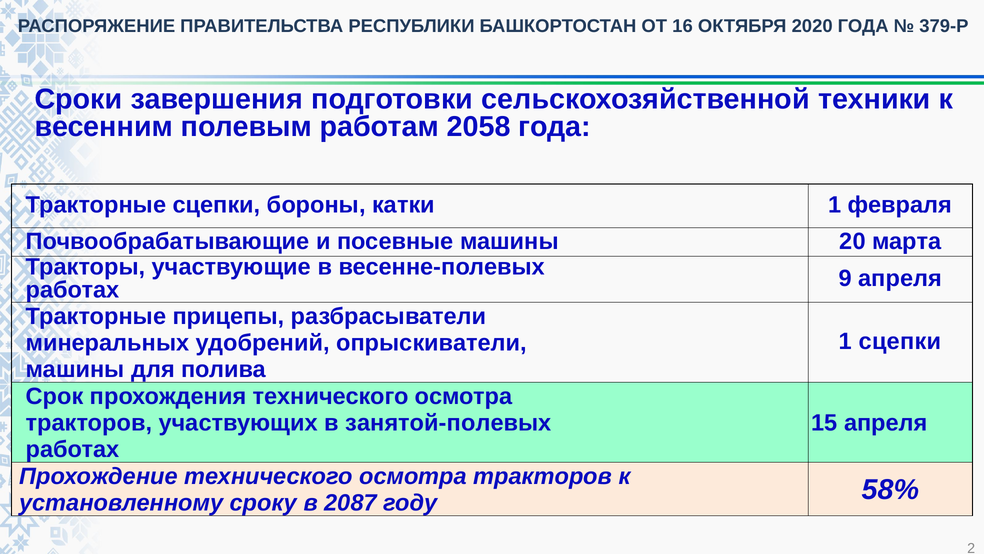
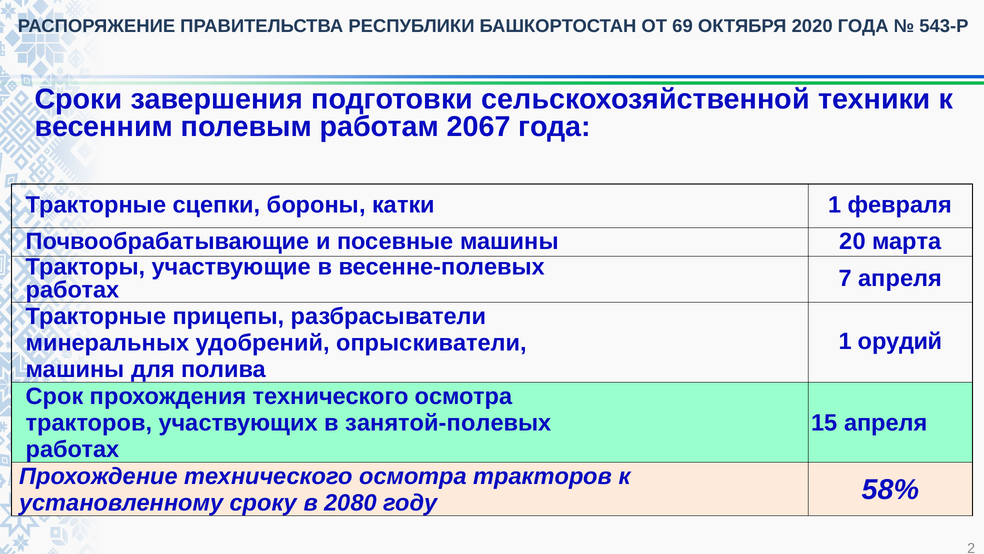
16: 16 -> 69
379-Р: 379-Р -> 543-Р
2058: 2058 -> 2067
9: 9 -> 7
1 сцепки: сцепки -> орудий
2087: 2087 -> 2080
